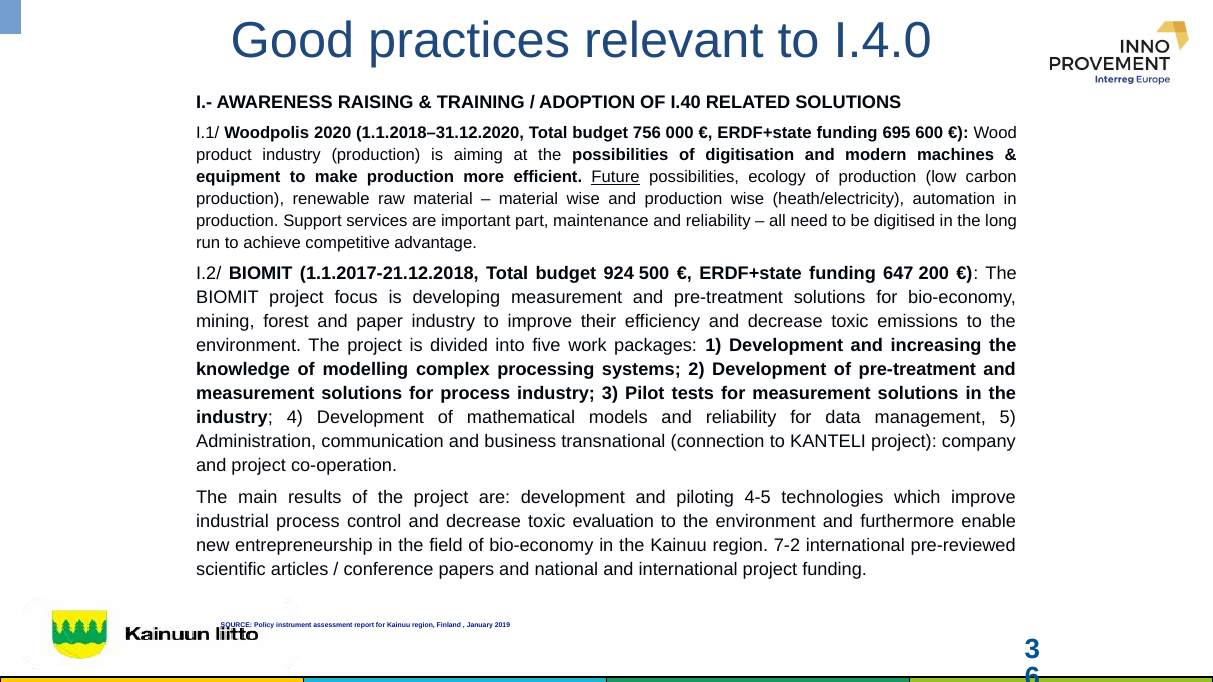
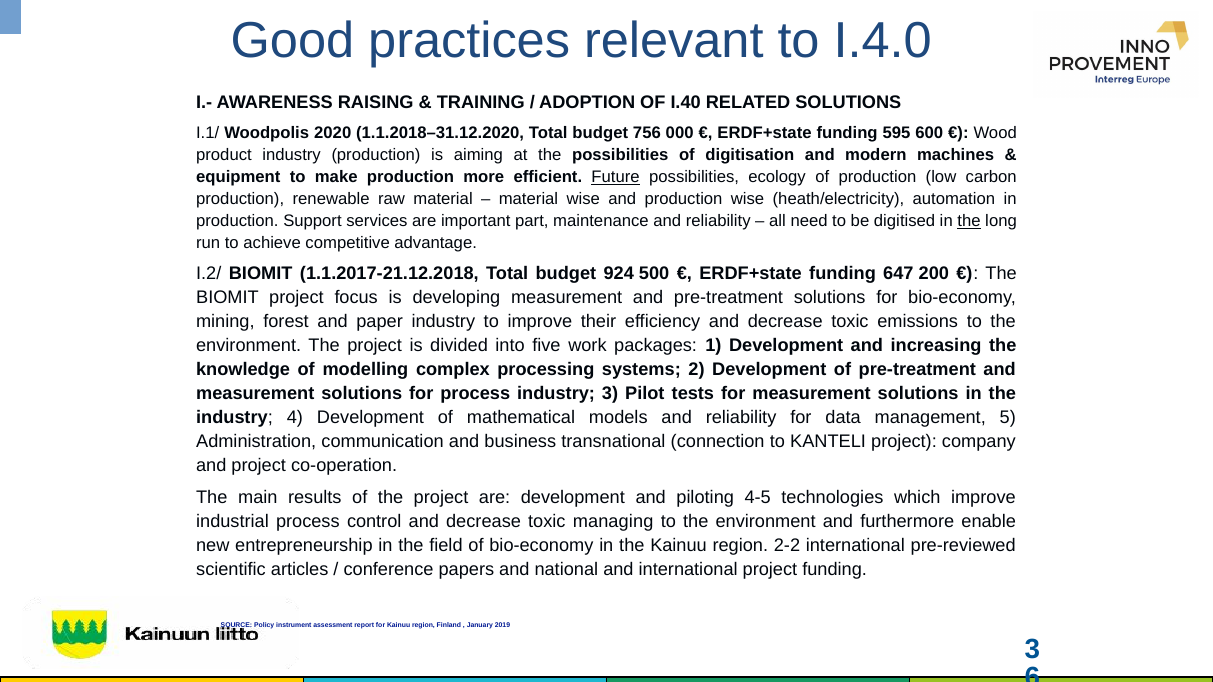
695: 695 -> 595
the at (969, 221) underline: none -> present
evaluation: evaluation -> managing
7-2: 7-2 -> 2-2
